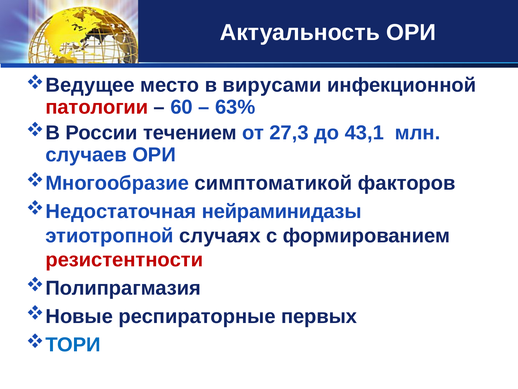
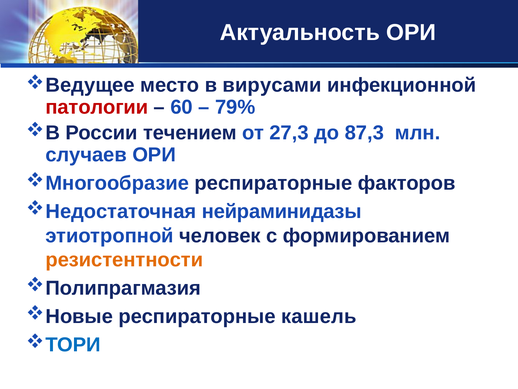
63%: 63% -> 79%
43,1: 43,1 -> 87,3
симптоматикой at (273, 183): симптоматикой -> респираторные
случаях: случаях -> человек
резистентности colour: red -> orange
первых: первых -> кашель
